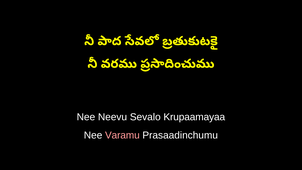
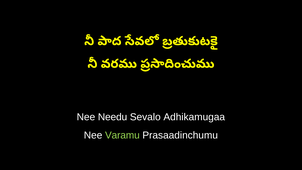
Neevu: Neevu -> Needu
Krupaamayaa: Krupaamayaa -> Adhikamugaa
Varamu colour: pink -> light green
